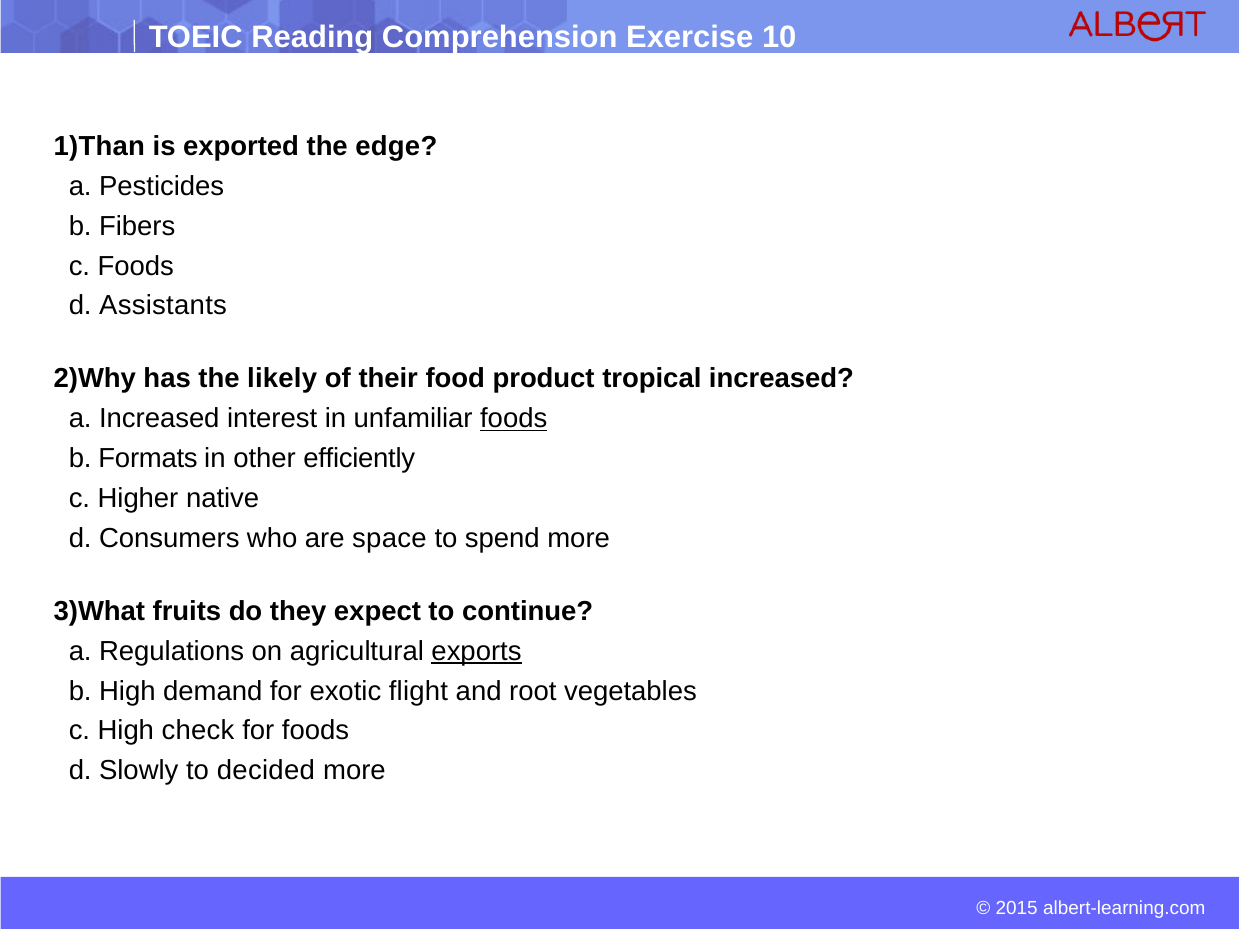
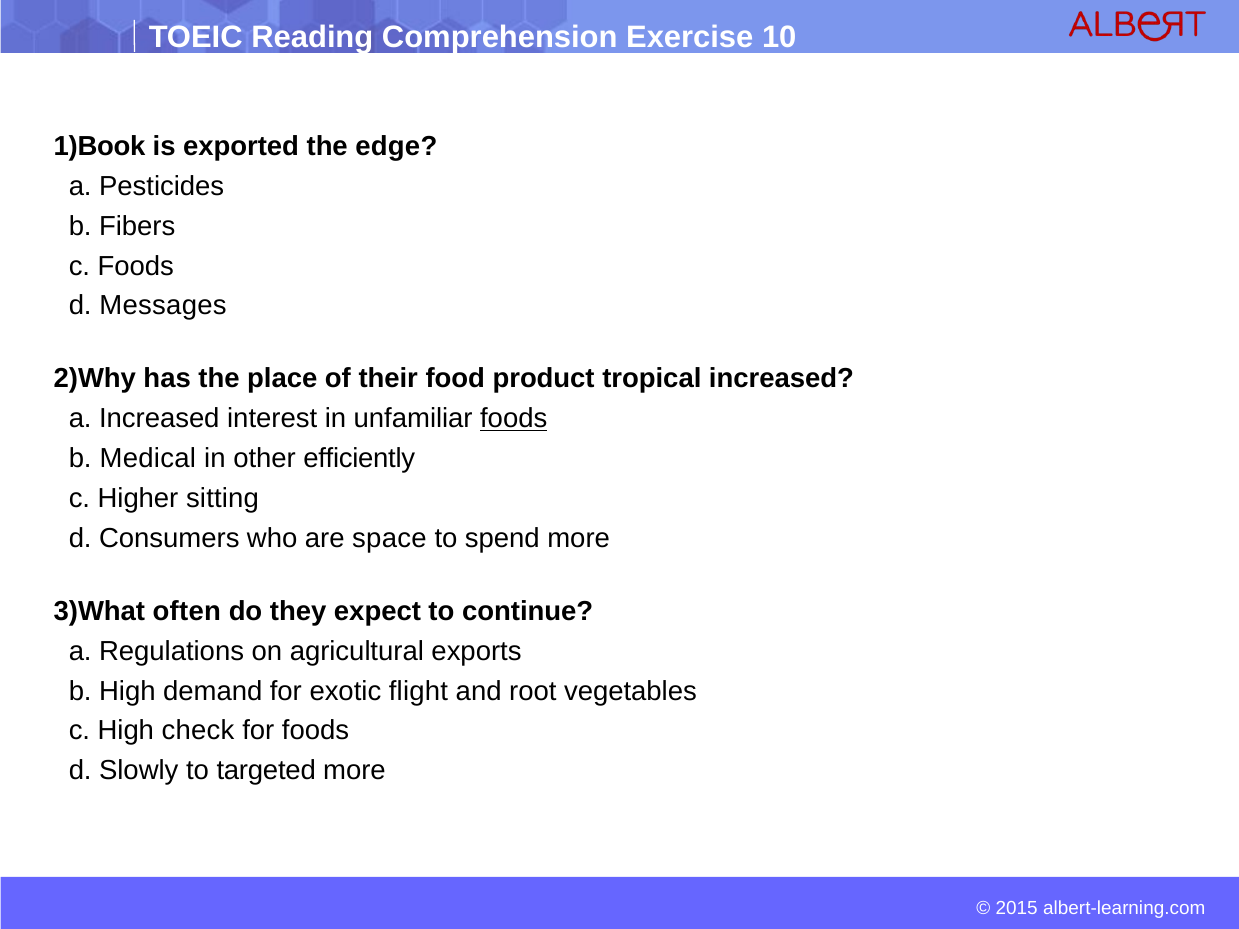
1)Than: 1)Than -> 1)Book
Assistants: Assistants -> Messages
likely: likely -> place
Formats: Formats -> Medical
native: native -> sitting
fruits: fruits -> often
exports underline: present -> none
decided: decided -> targeted
